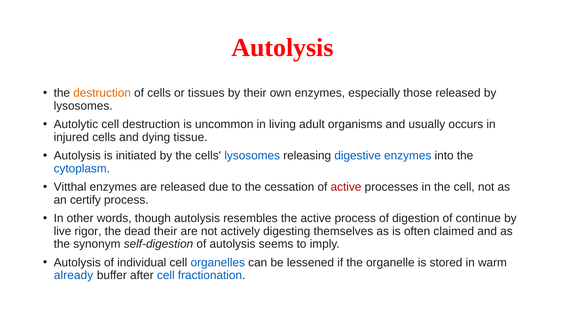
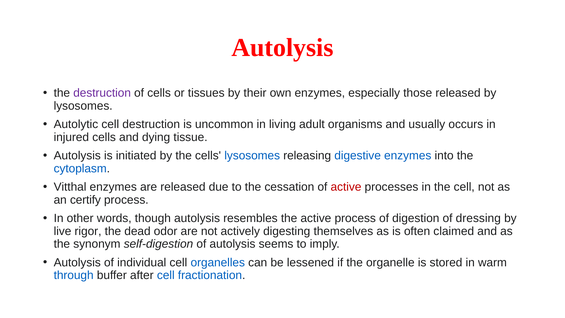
destruction at (102, 93) colour: orange -> purple
continue: continue -> dressing
dead their: their -> odor
already: already -> through
